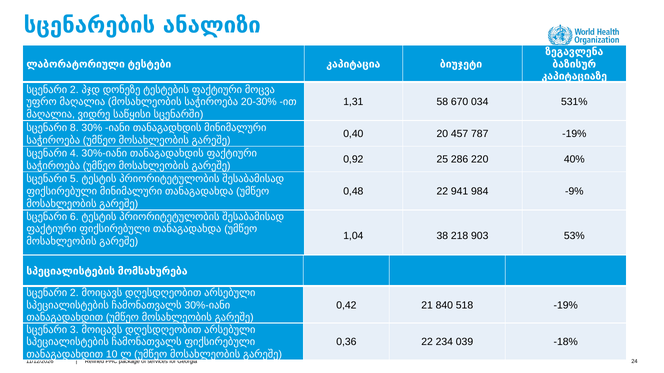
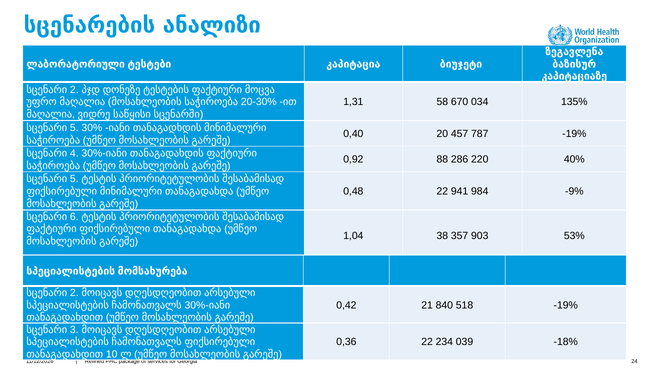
531%: 531% -> 135%
8 at (74, 128): 8 -> 5
25: 25 -> 88
218: 218 -> 357
